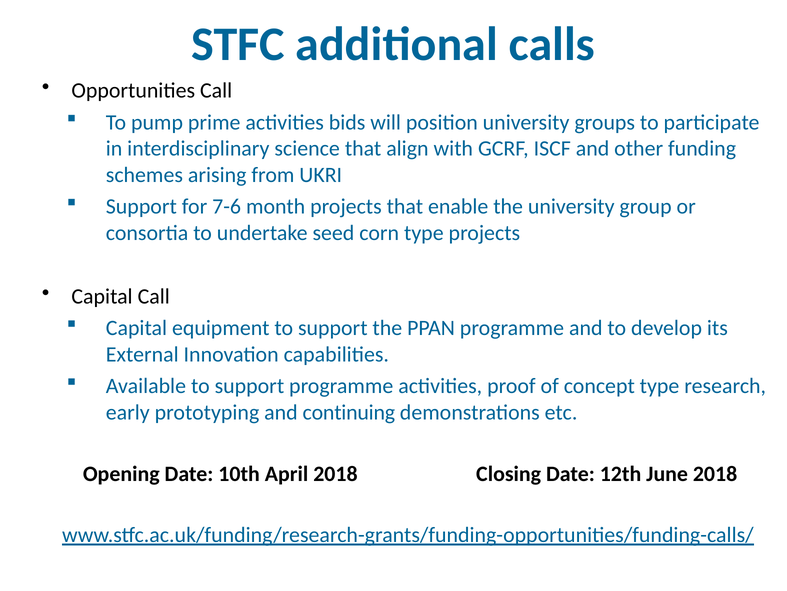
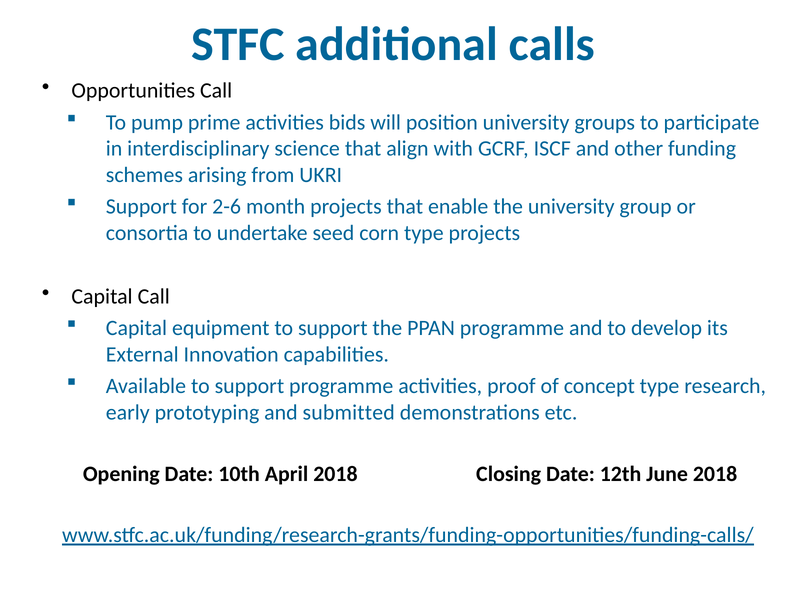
7-6: 7-6 -> 2-6
continuing: continuing -> submitted
